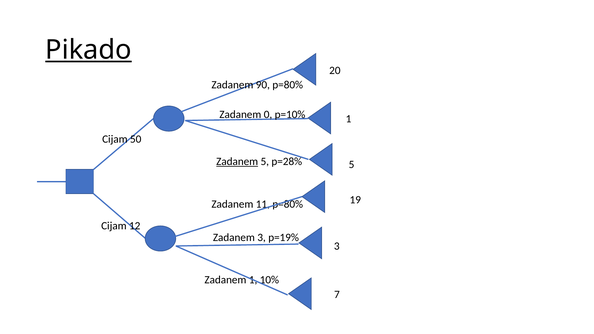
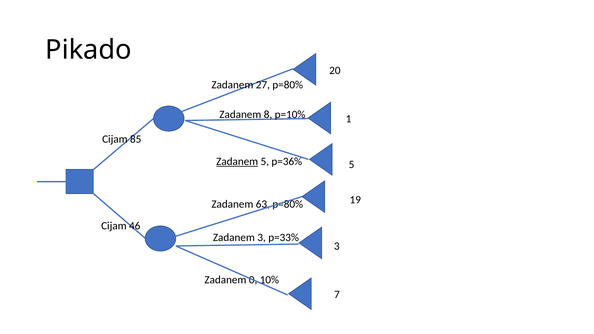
Pikado underline: present -> none
90: 90 -> 27
0: 0 -> 8
50: 50 -> 85
p=28%: p=28% -> p=36%
11: 11 -> 63
12: 12 -> 46
p=19%: p=19% -> p=33%
Zadanem 1: 1 -> 0
